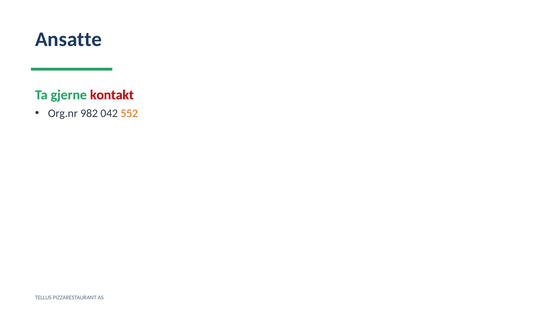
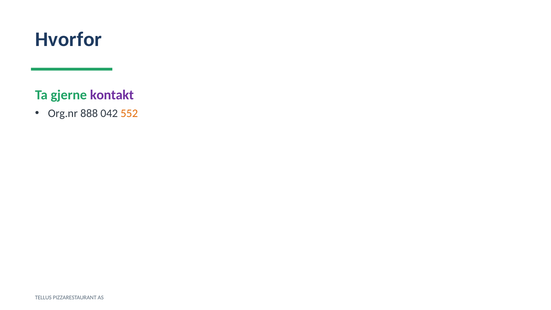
Ansatte: Ansatte -> Hvorfor
kontakt colour: red -> purple
982: 982 -> 888
